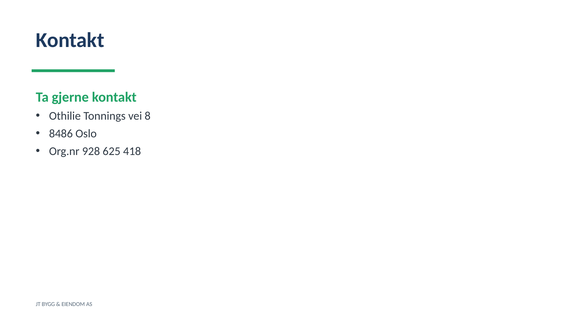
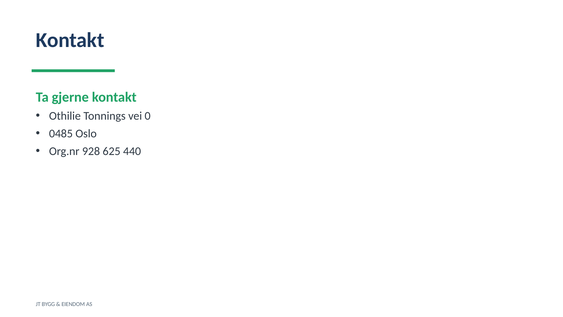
8: 8 -> 0
8486: 8486 -> 0485
418: 418 -> 440
